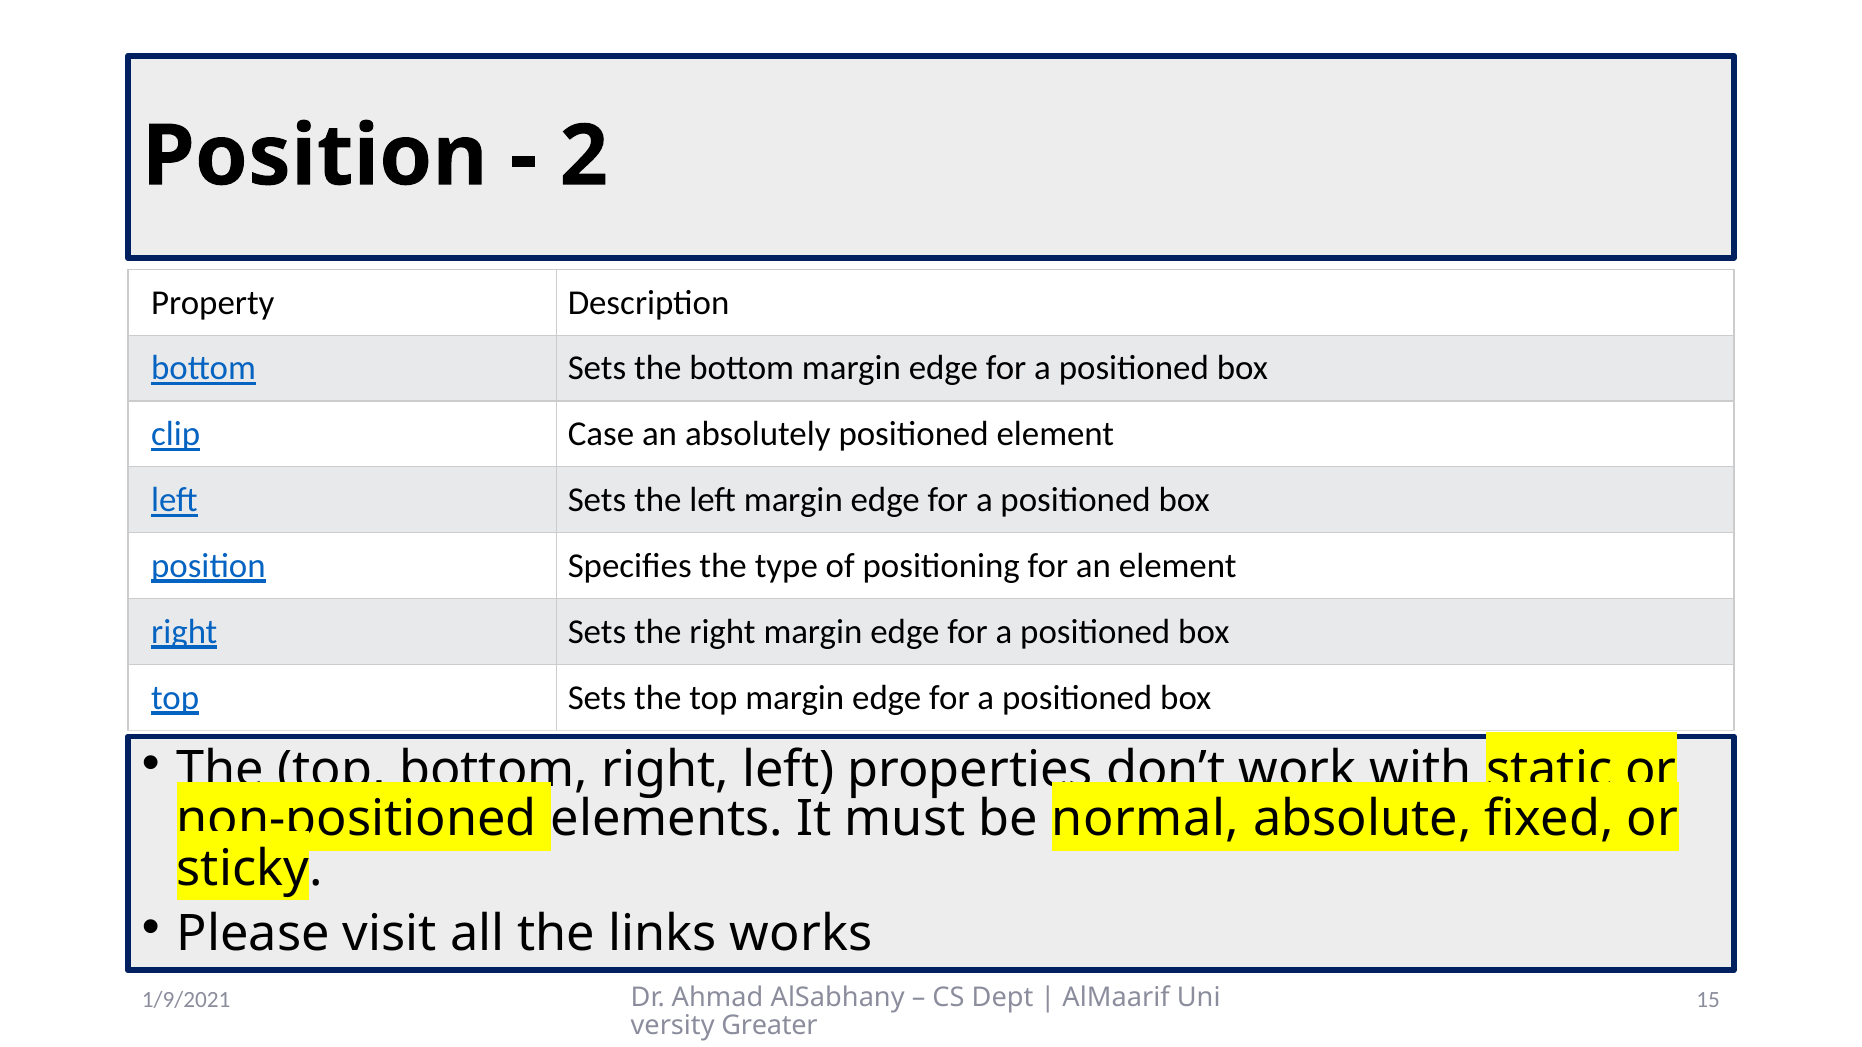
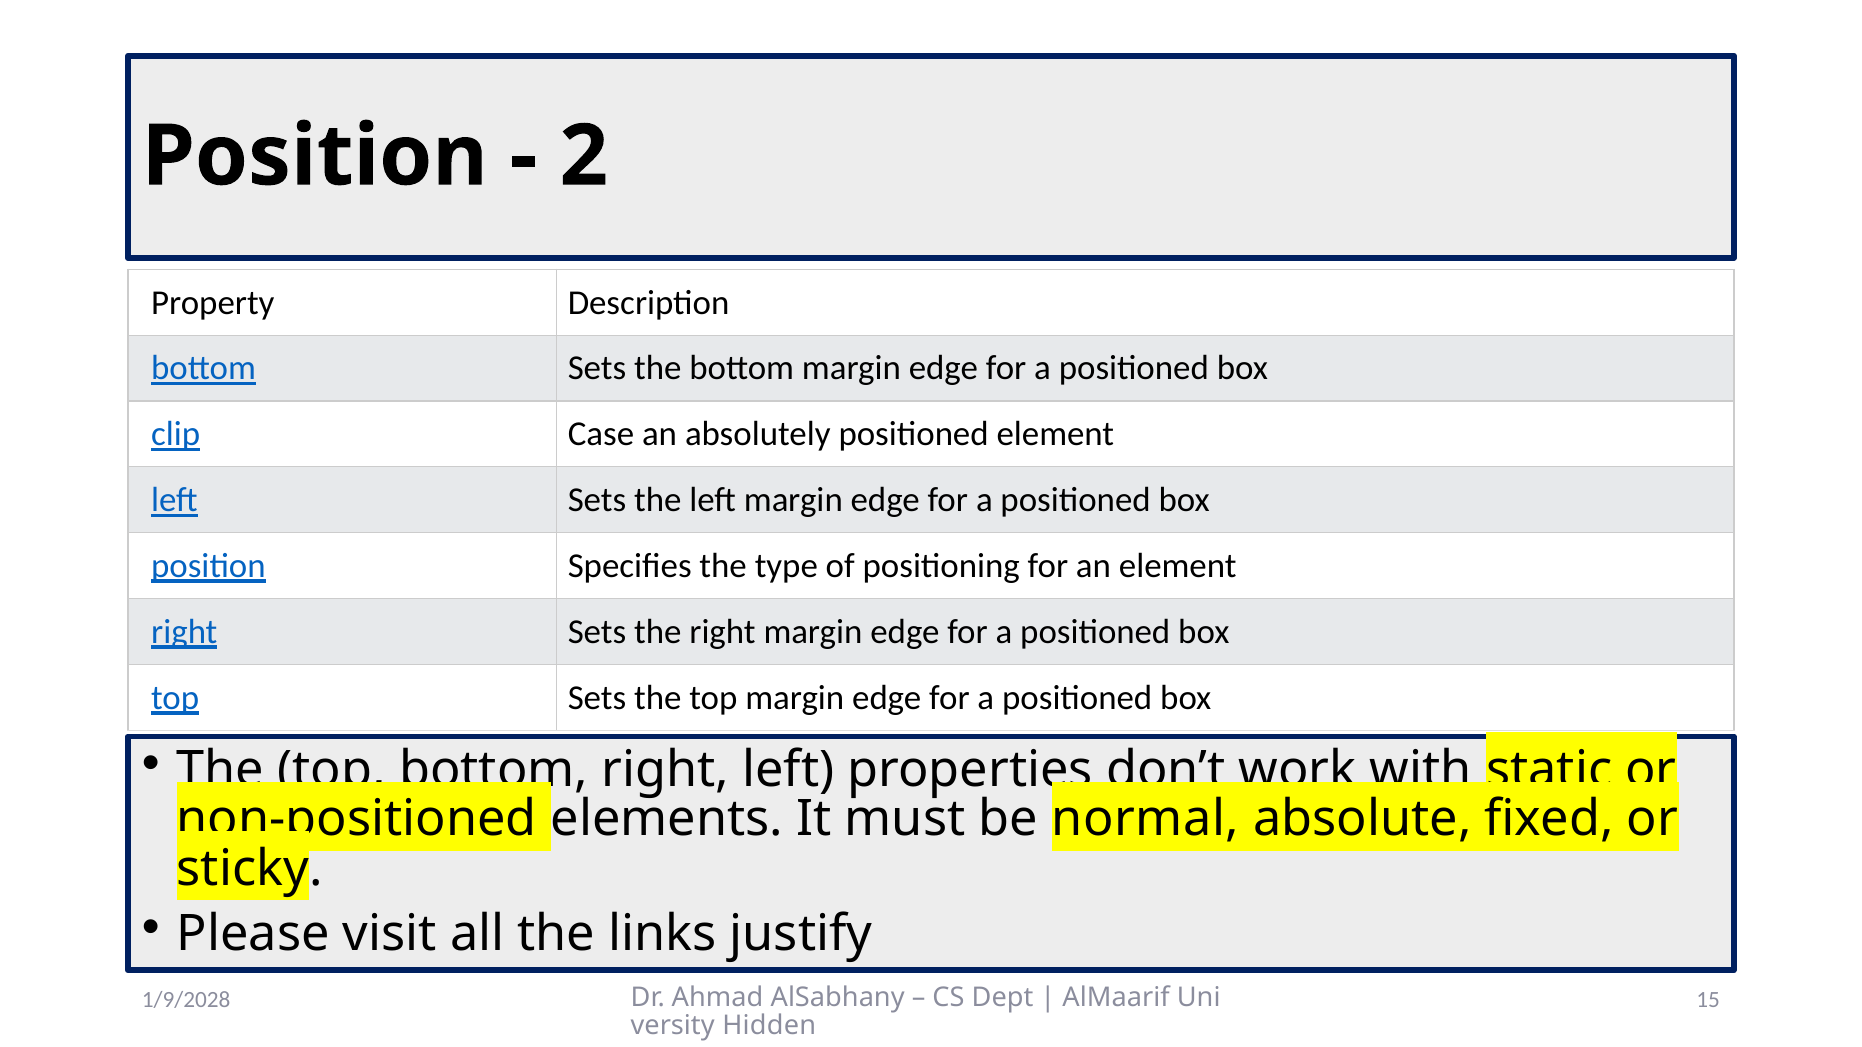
works: works -> justify
1/9/2021: 1/9/2021 -> 1/9/2028
Greater: Greater -> Hidden
